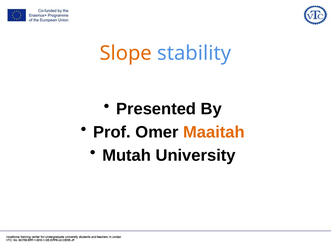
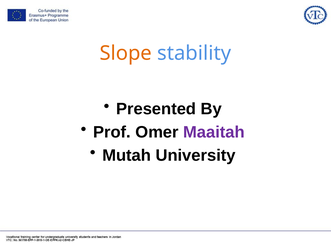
Maaitah colour: orange -> purple
